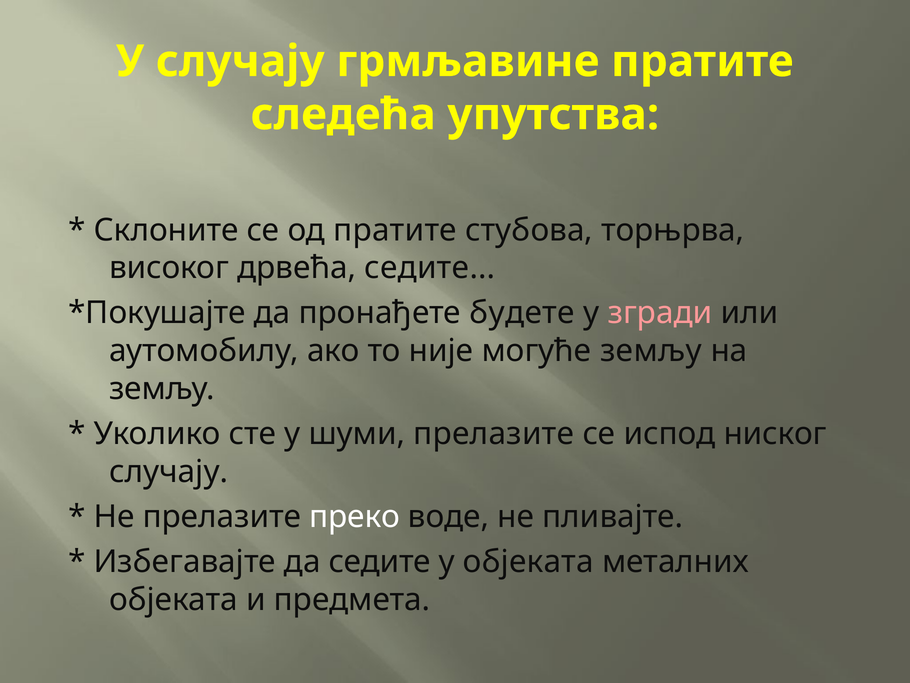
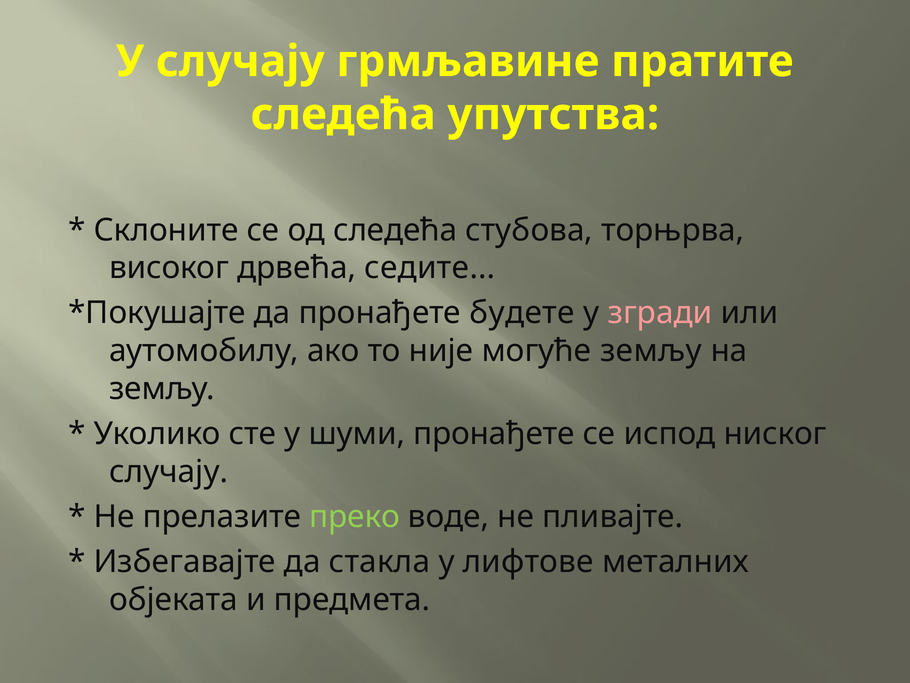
од пратите: пратите -> следећа
шуми прелазите: прелазите -> пронађете
преко colour: white -> light green
да седите: седите -> стакла
у објеката: објеката -> лифтове
